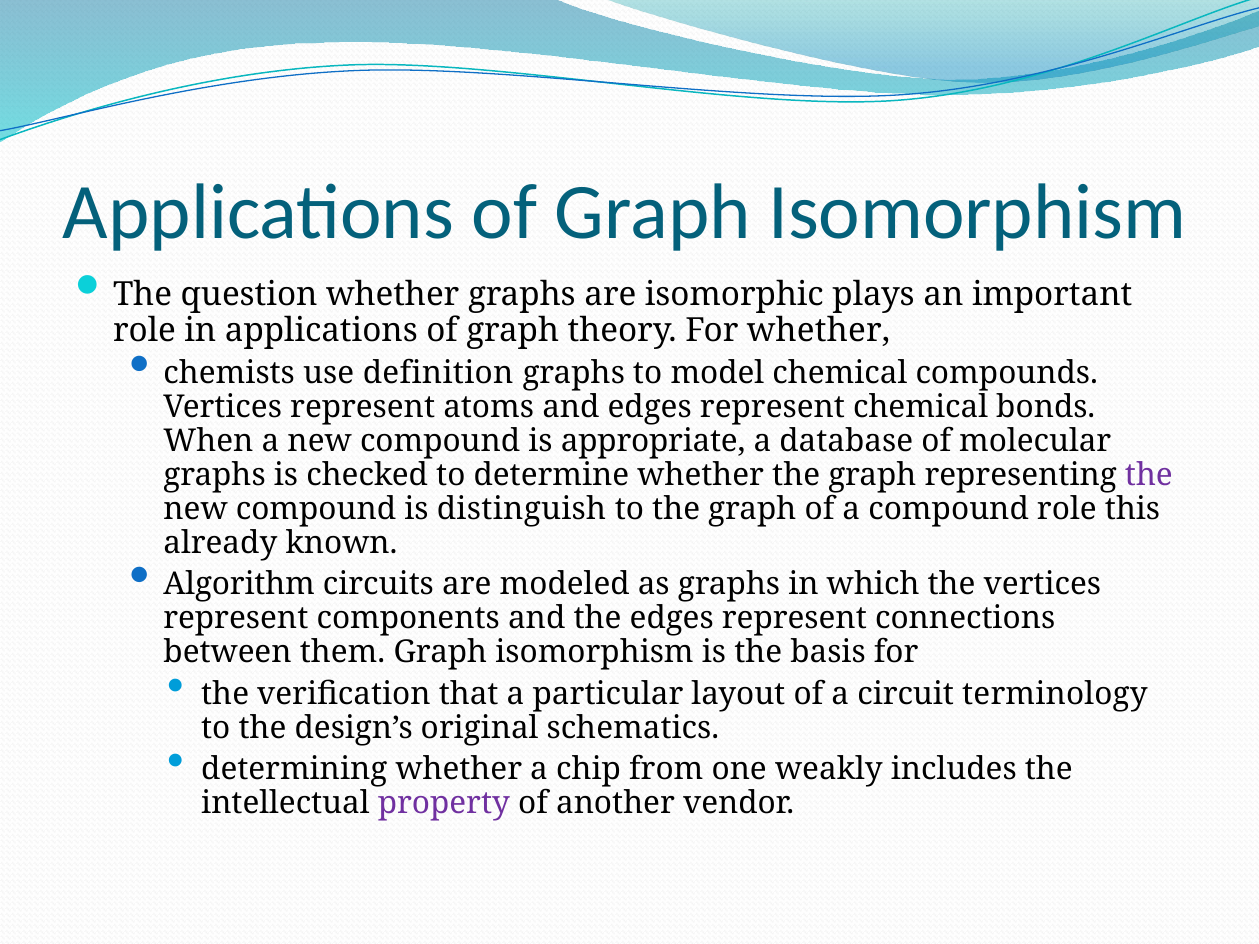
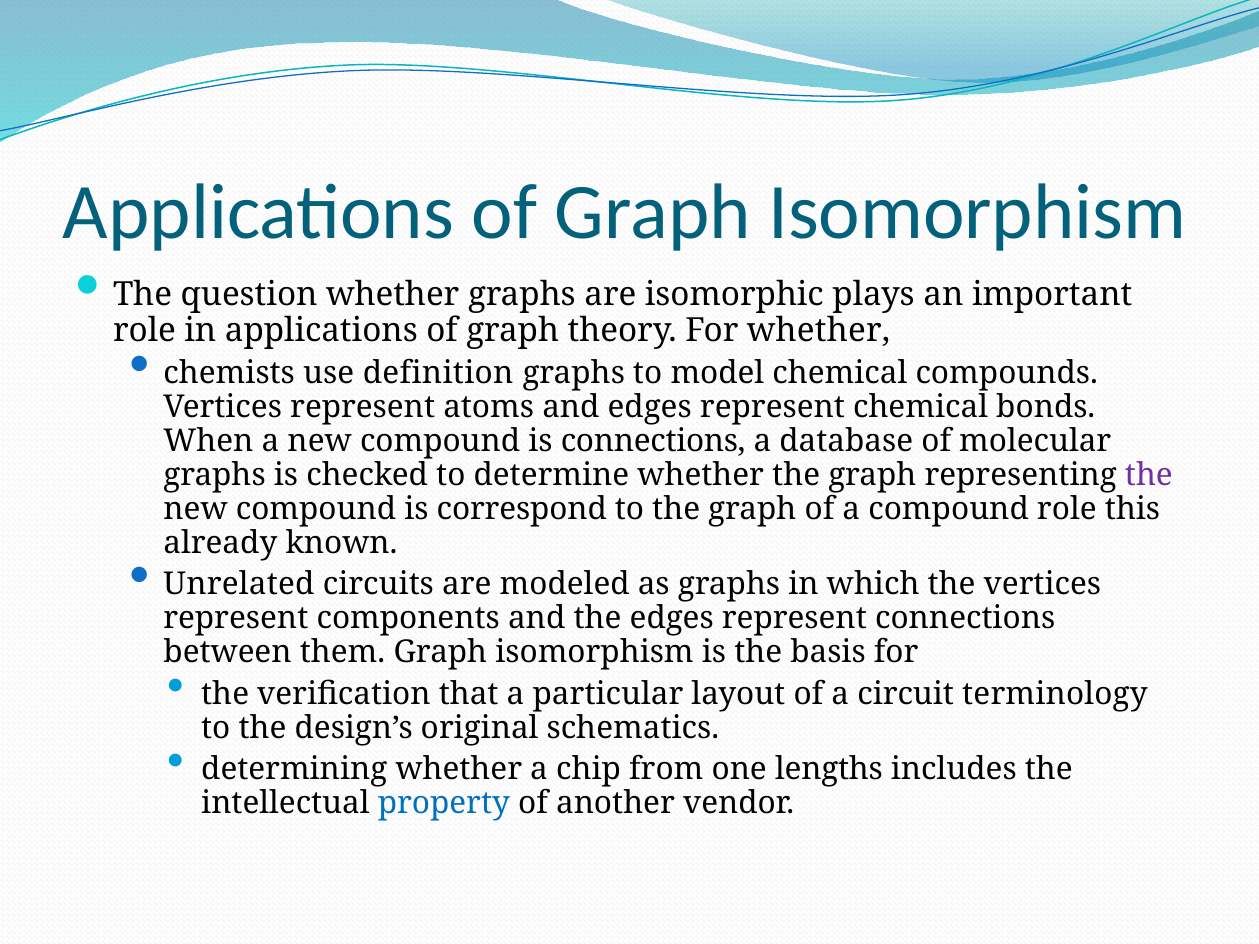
is appropriate: appropriate -> connections
distinguish: distinguish -> correspond
Algorithm: Algorithm -> Unrelated
weakly: weakly -> lengths
property colour: purple -> blue
